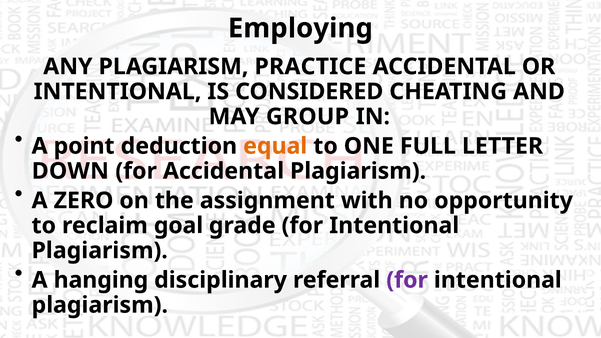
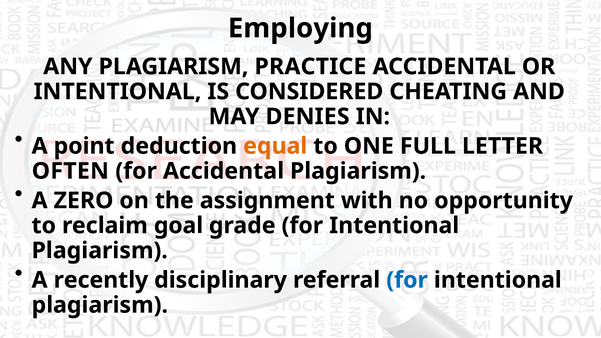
GROUP: GROUP -> DENIES
DOWN: DOWN -> OFTEN
hanging: hanging -> recently
for at (407, 280) colour: purple -> blue
